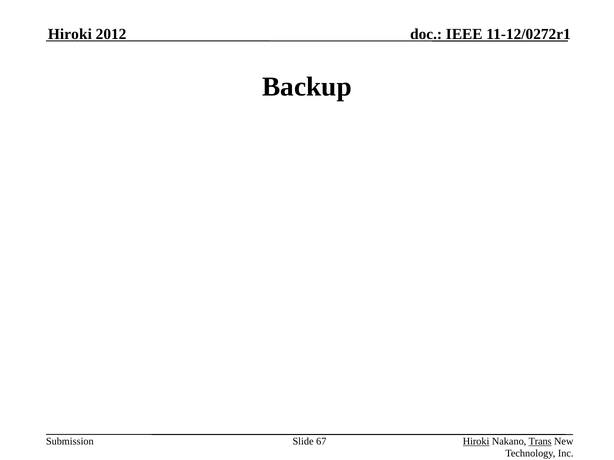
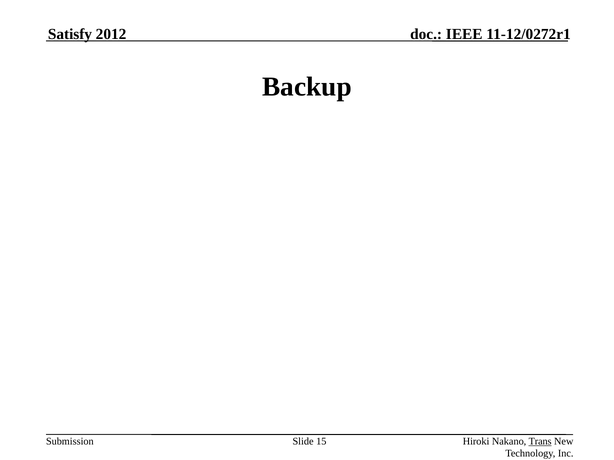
Hiroki at (70, 34): Hiroki -> Satisfy
67: 67 -> 15
Hiroki at (476, 442) underline: present -> none
